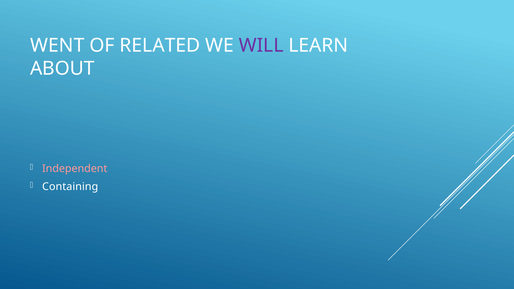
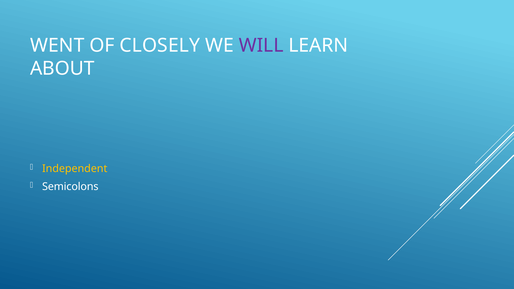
RELATED: RELATED -> CLOSELY
Independent colour: pink -> yellow
Containing: Containing -> Semicolons
